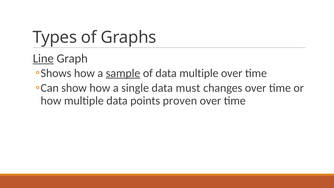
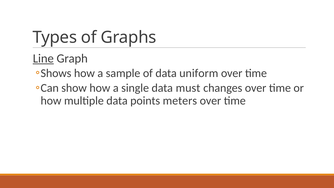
sample underline: present -> none
data multiple: multiple -> uniform
proven: proven -> meters
